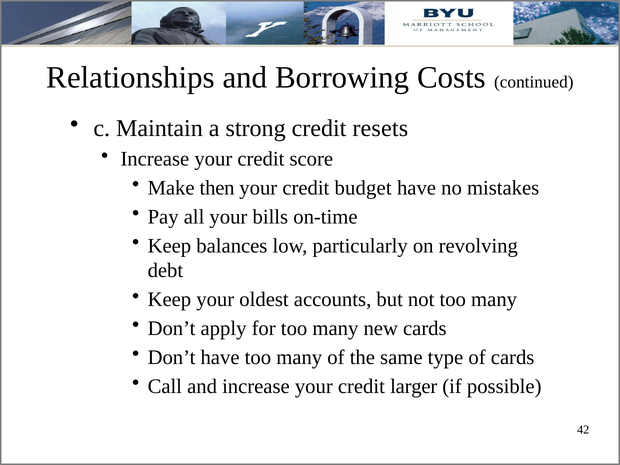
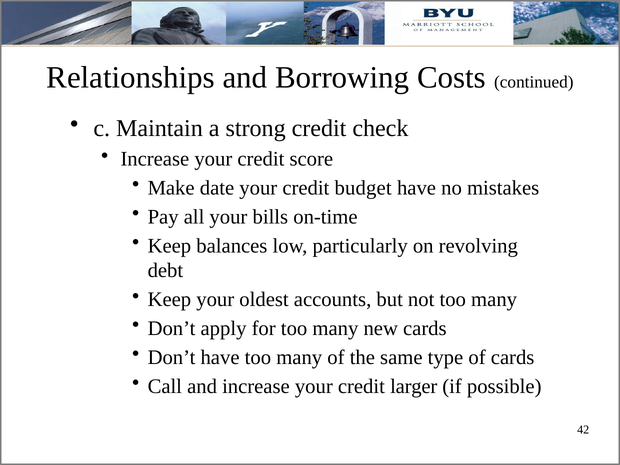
resets: resets -> check
then: then -> date
